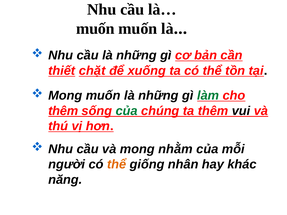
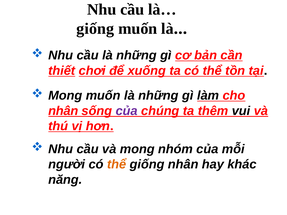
muốn at (95, 29): muốn -> giống
chặt: chặt -> chơi
làm colour: green -> black
thêm at (63, 111): thêm -> nhân
của at (127, 111) colour: green -> purple
nhằm: nhằm -> nhóm
